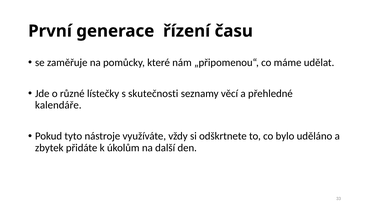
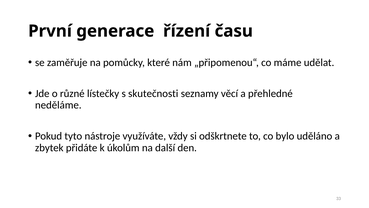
kalendáře: kalendáře -> neděláme
